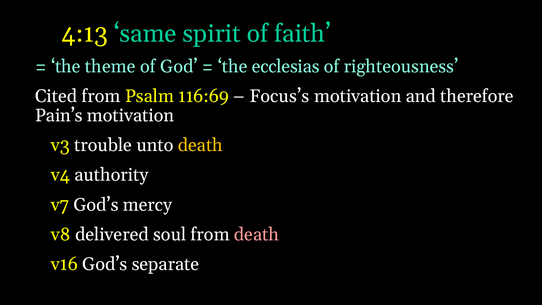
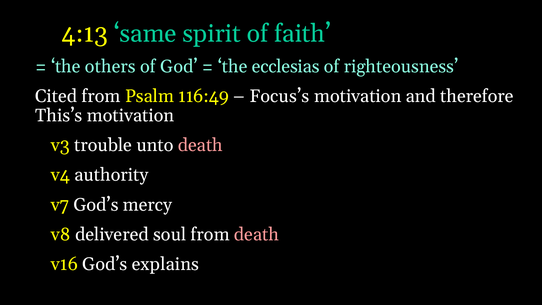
theme: theme -> others
116:69: 116:69 -> 116:49
Pain’s: Pain’s -> This’s
death at (200, 145) colour: yellow -> pink
separate: separate -> explains
